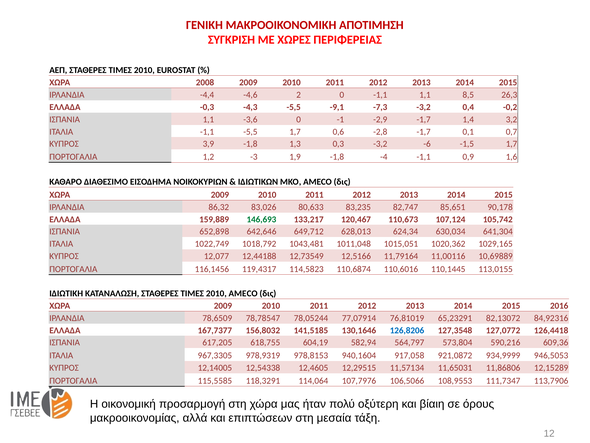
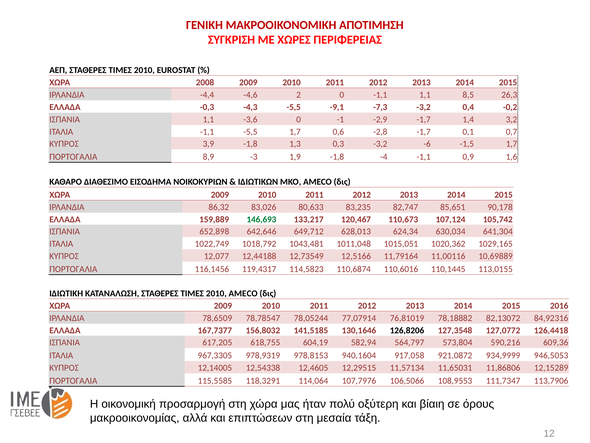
1,2: 1,2 -> 8,9
65,23291: 65,23291 -> 78,18882
126,8206 colour: blue -> black
